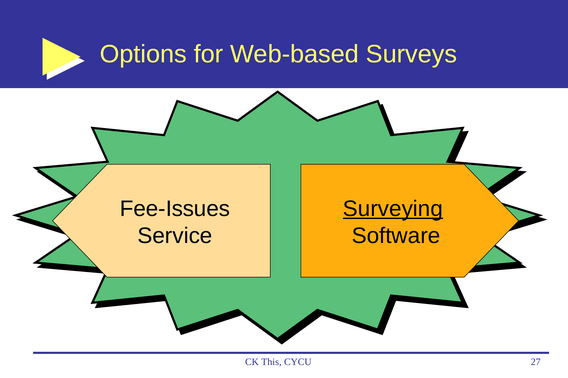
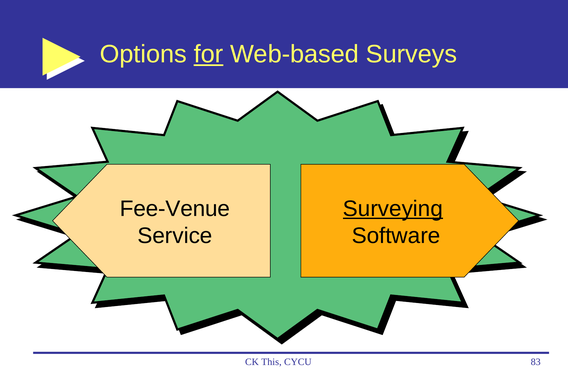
for underline: none -> present
Fee-Issues: Fee-Issues -> Fee-Venue
27: 27 -> 83
